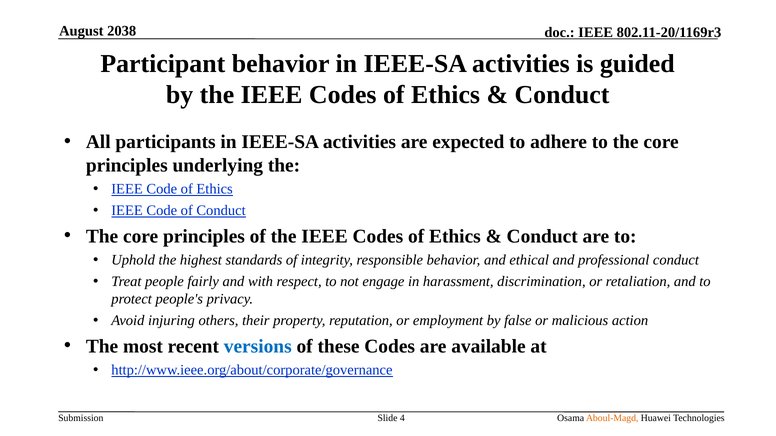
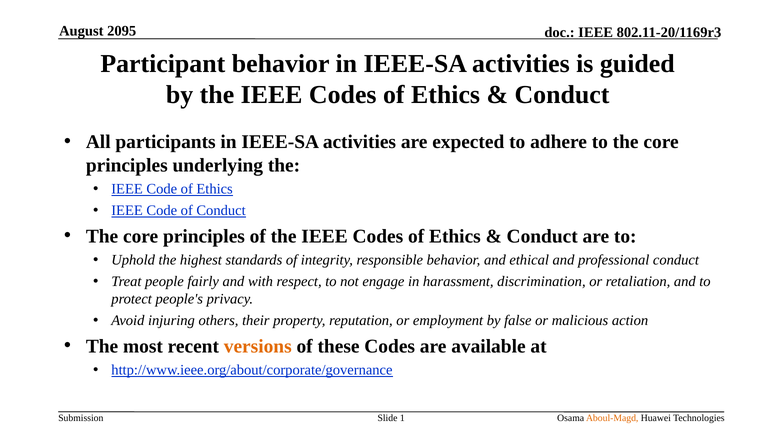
2038: 2038 -> 2095
versions colour: blue -> orange
4: 4 -> 1
